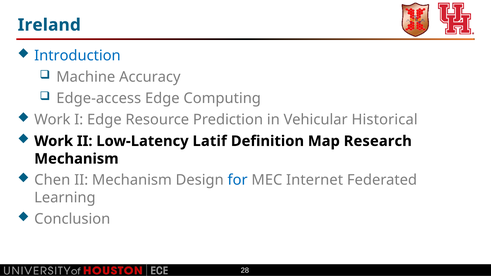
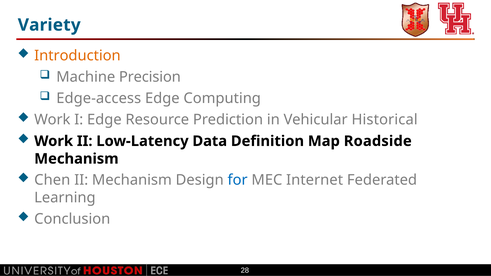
Ireland: Ireland -> Variety
Introduction colour: blue -> orange
Accuracy: Accuracy -> Precision
Latif: Latif -> Data
Research: Research -> Roadside
